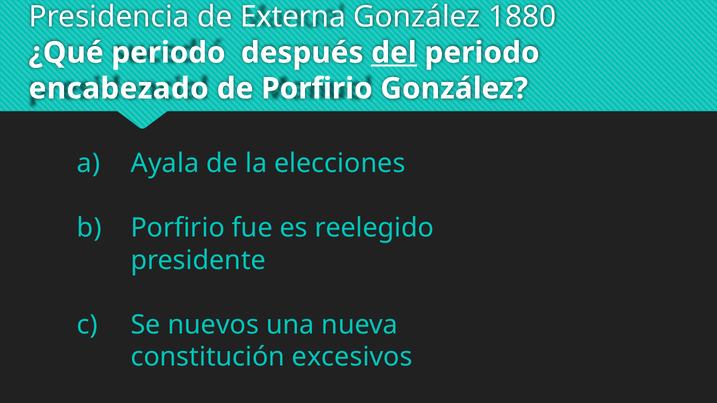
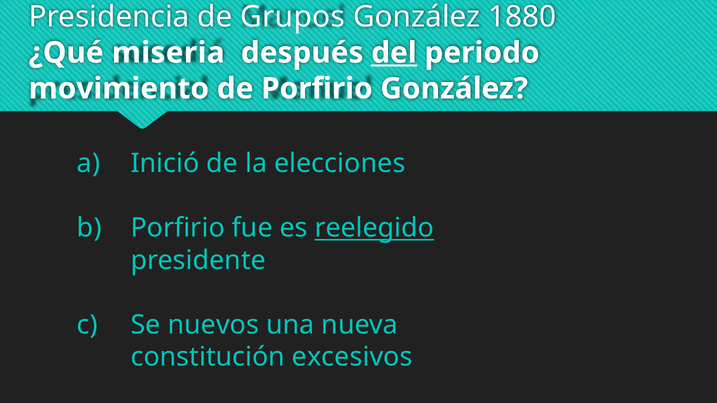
Externa: Externa -> Grupos
¿Qué periodo: periodo -> miseria
encabezado: encabezado -> movimiento
Ayala: Ayala -> Inició
reelegido underline: none -> present
